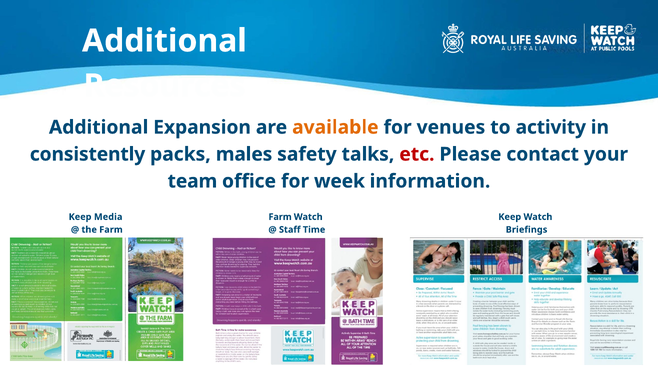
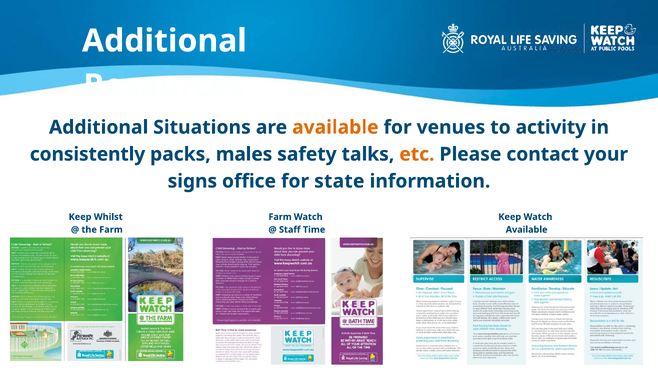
Expansion: Expansion -> Situations
etc colour: red -> orange
team: team -> signs
week: week -> state
Media: Media -> Whilst
Briefings at (527, 230): Briefings -> Available
